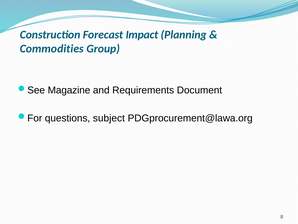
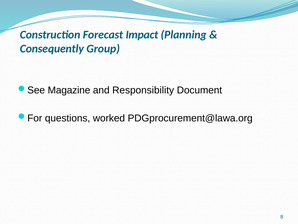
Commodities: Commodities -> Consequently
Requirements: Requirements -> Responsibility
subject: subject -> worked
